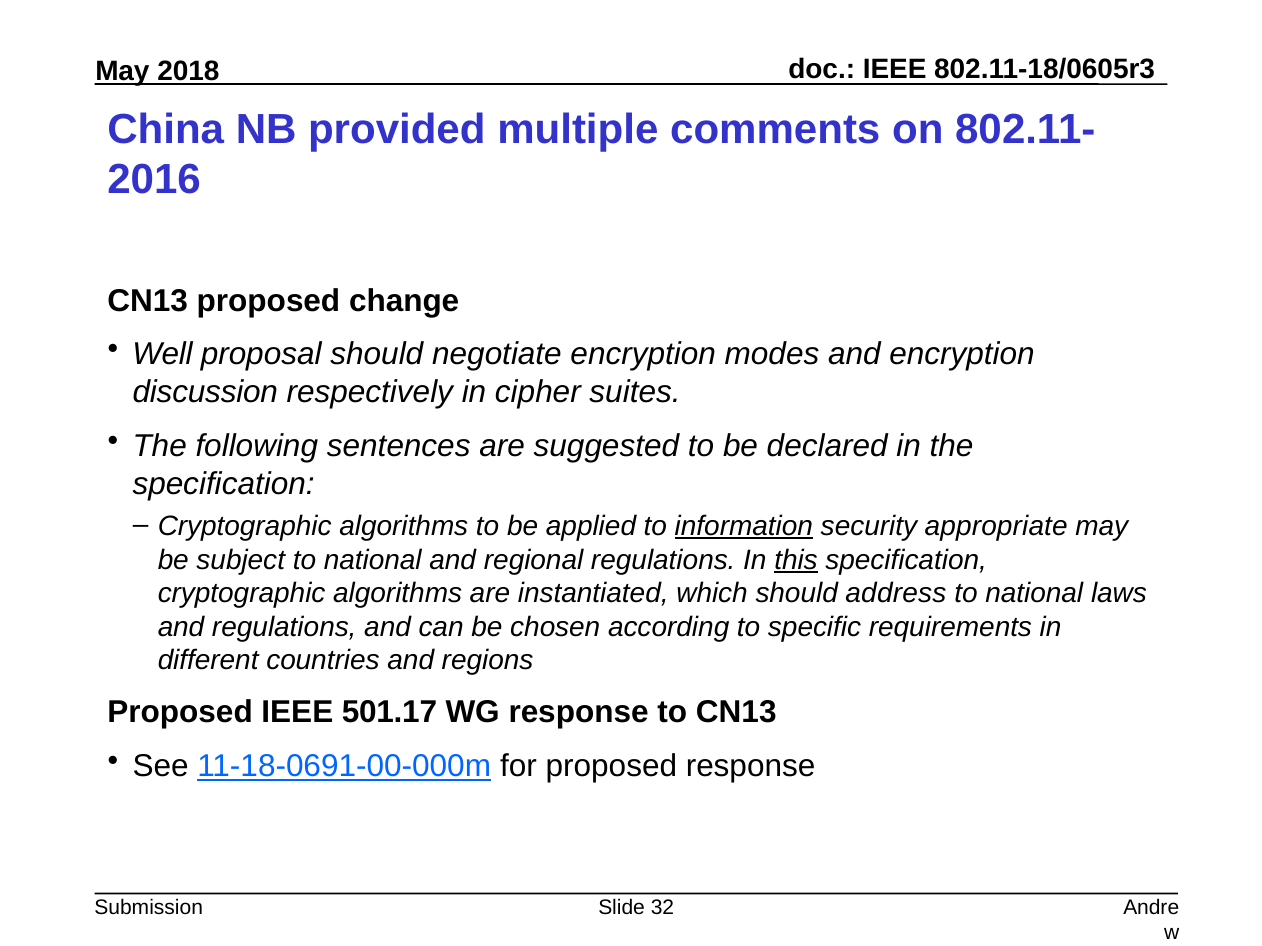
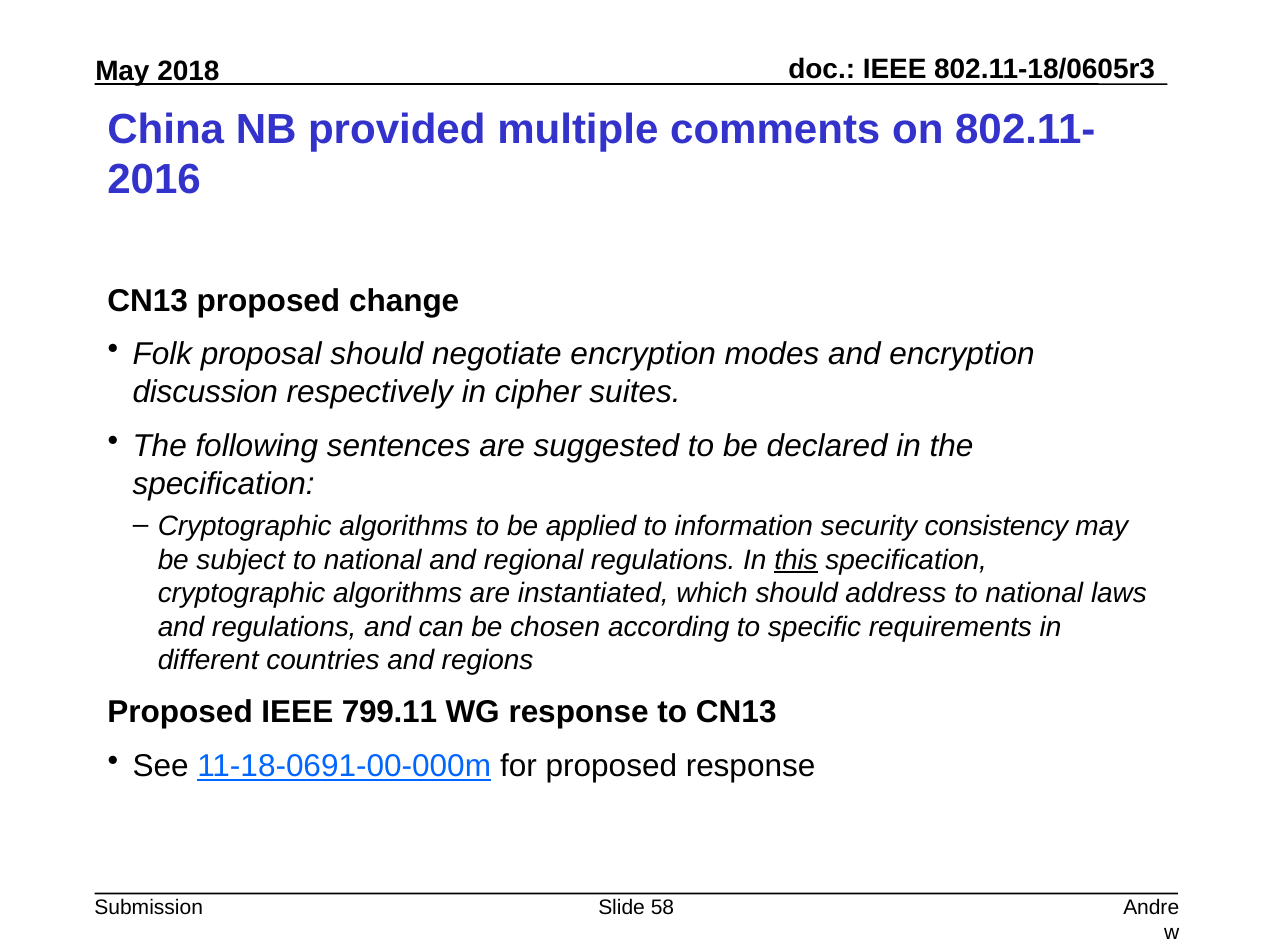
Well: Well -> Folk
information underline: present -> none
appropriate: appropriate -> consistency
501.17: 501.17 -> 799.11
32: 32 -> 58
